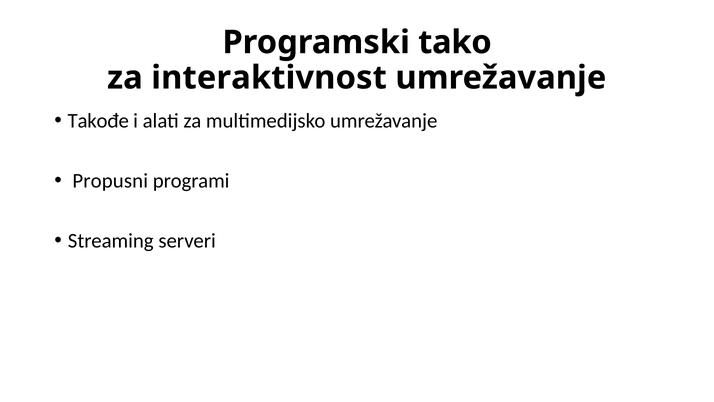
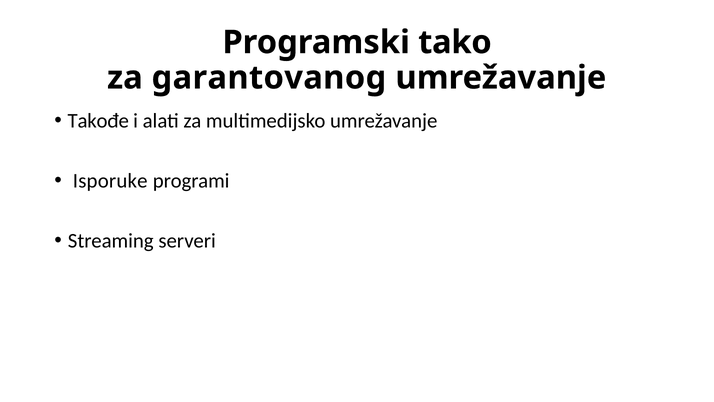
interaktivnost: interaktivnost -> garantovanog
Propusni: Propusni -> Isporuke
